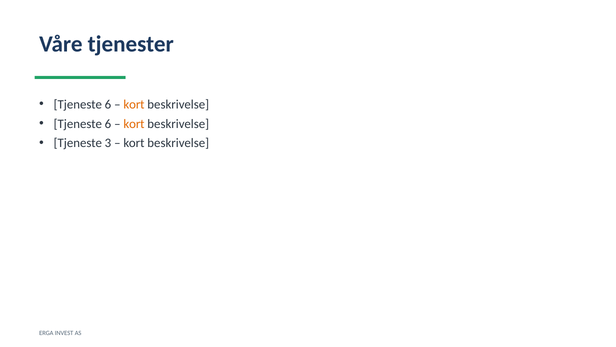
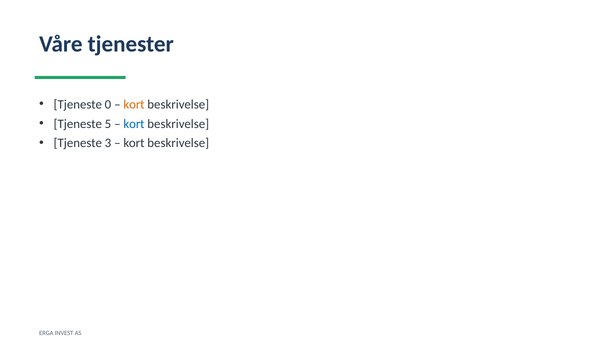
6 at (108, 104): 6 -> 0
6 at (108, 124): 6 -> 5
kort at (134, 124) colour: orange -> blue
